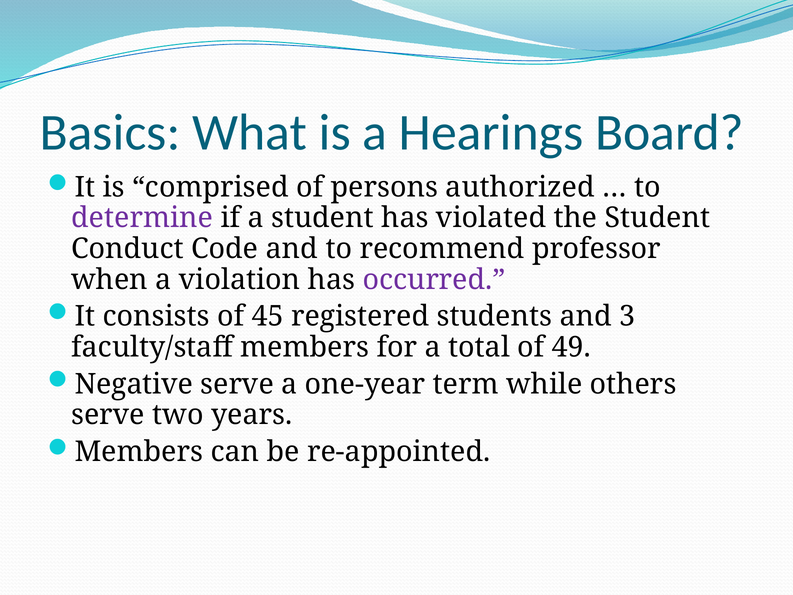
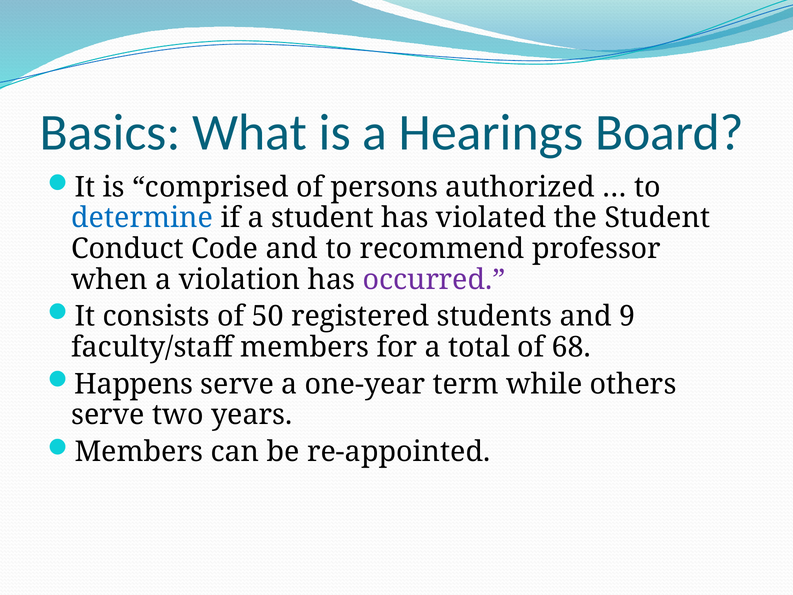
determine colour: purple -> blue
45: 45 -> 50
3: 3 -> 9
49: 49 -> 68
Negative: Negative -> Happens
